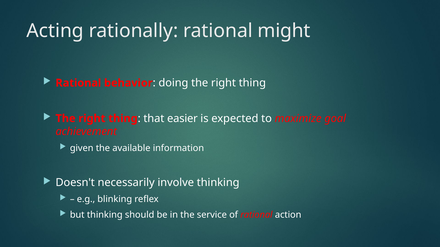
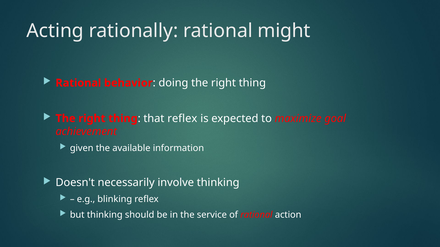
that easier: easier -> reflex
